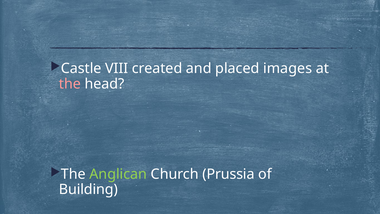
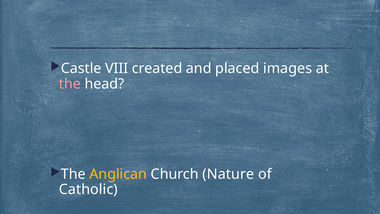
Anglican colour: light green -> yellow
Prussia: Prussia -> Nature
Building: Building -> Catholic
